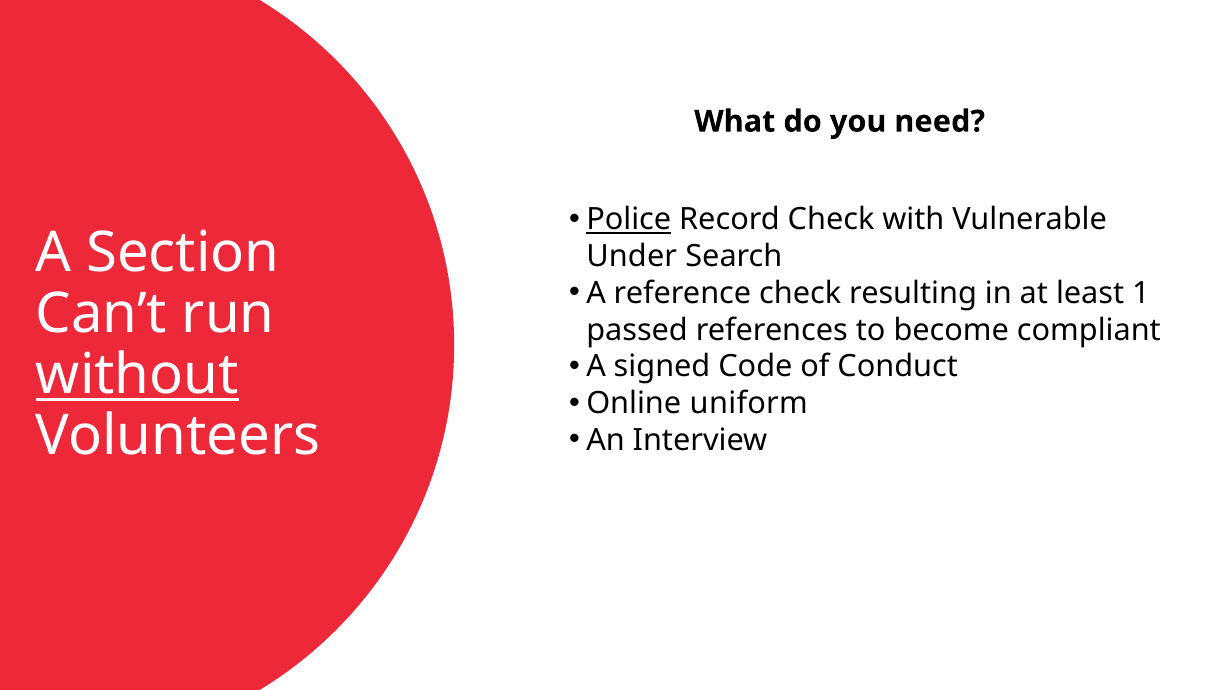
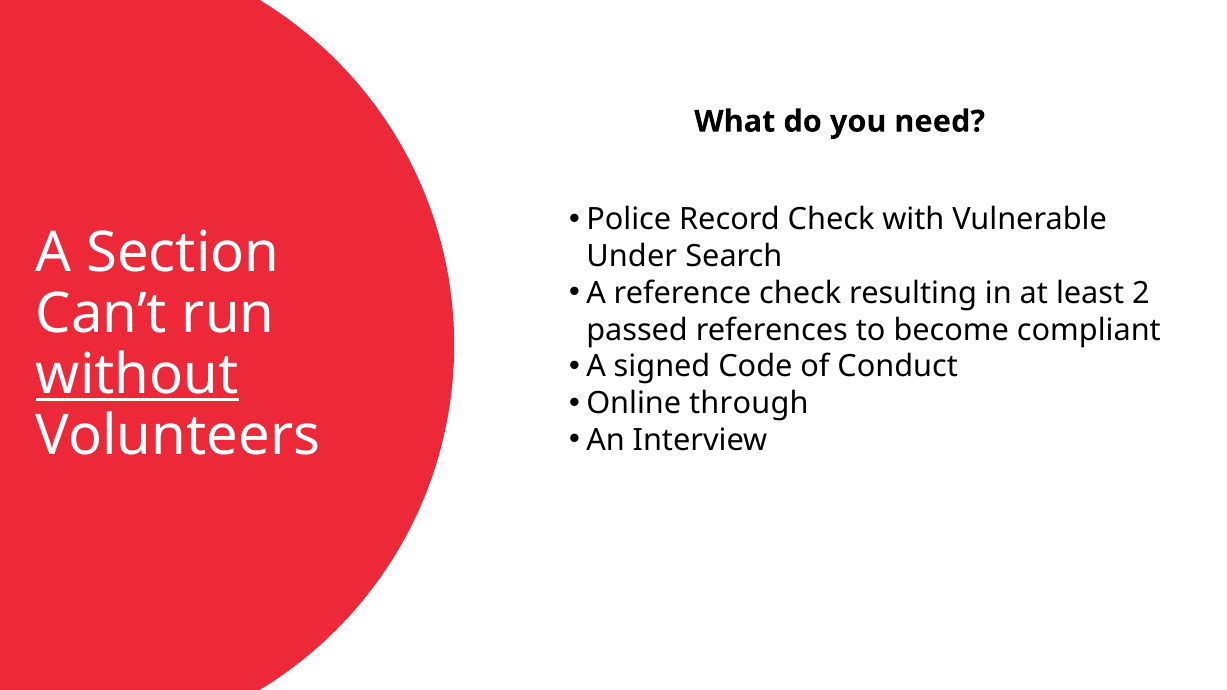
Police underline: present -> none
1: 1 -> 2
uniform: uniform -> through
